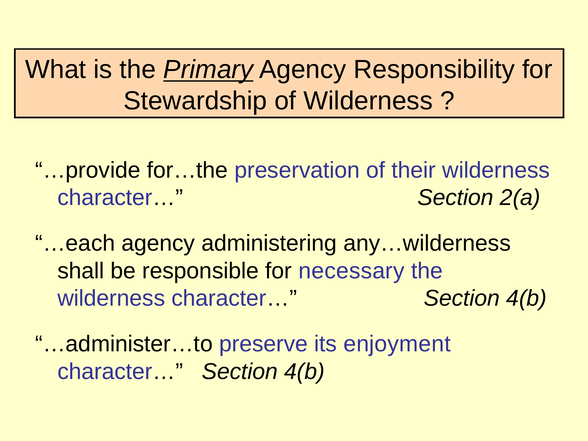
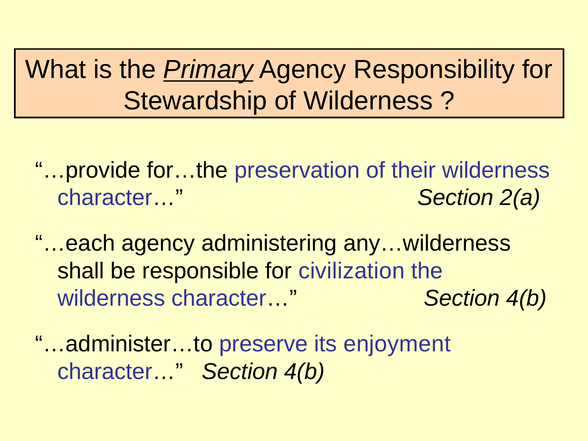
necessary: necessary -> civilization
